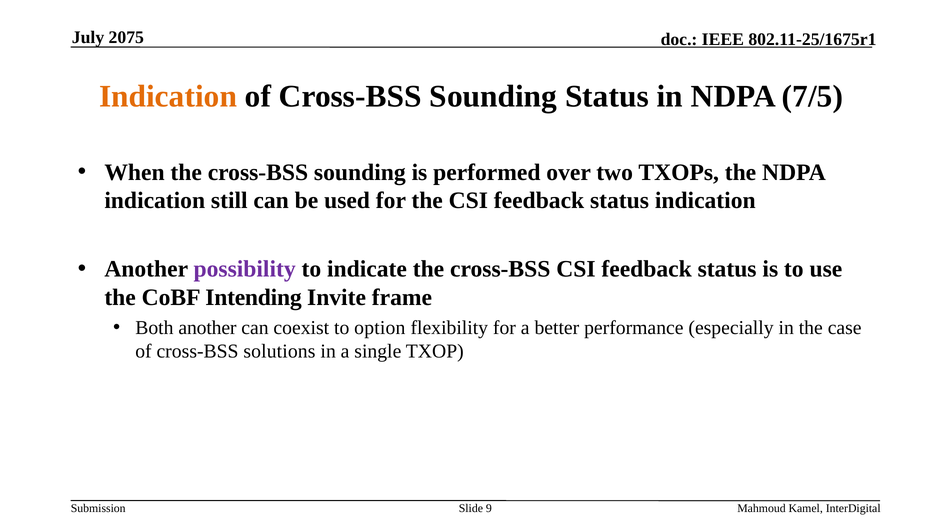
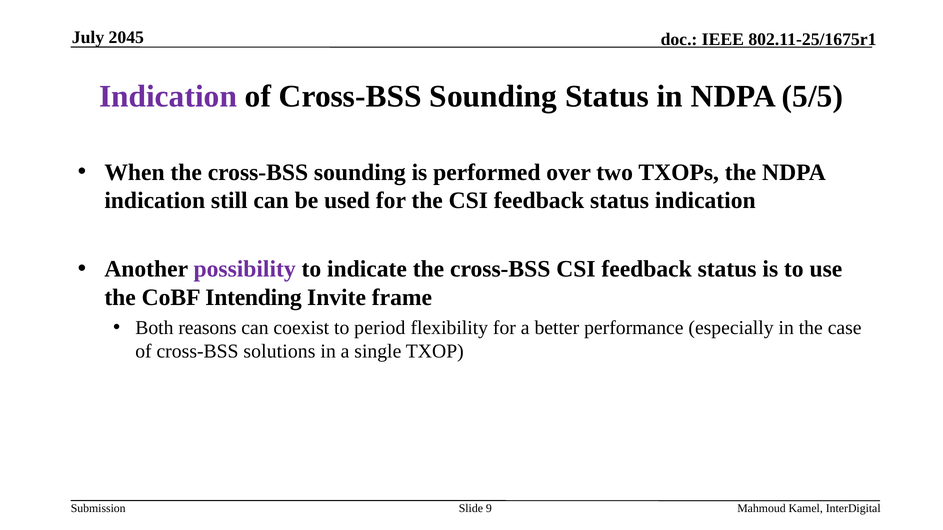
2075: 2075 -> 2045
Indication at (168, 96) colour: orange -> purple
7/5: 7/5 -> 5/5
Both another: another -> reasons
option: option -> period
